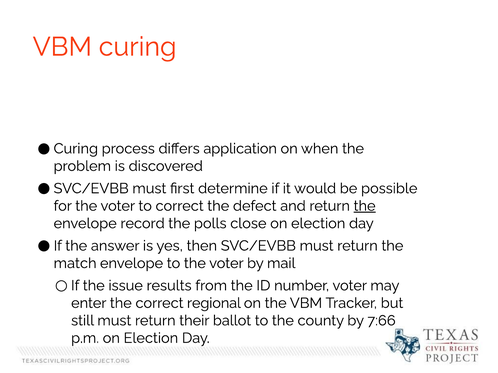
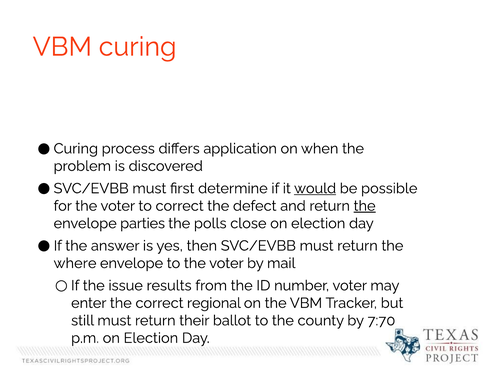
would underline: none -> present
record: record -> parties
match: match -> where
7:66: 7:66 -> 7:70
